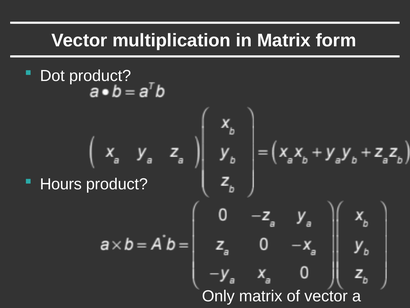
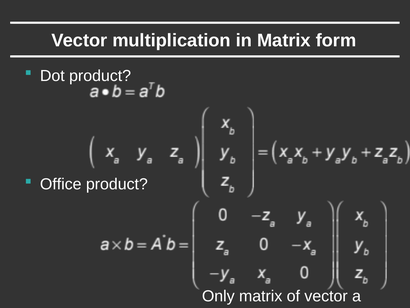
Hours: Hours -> Office
